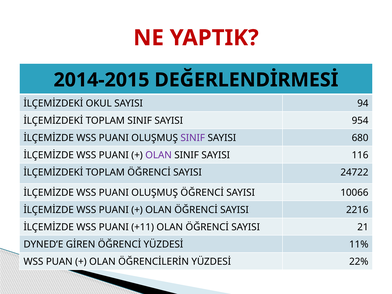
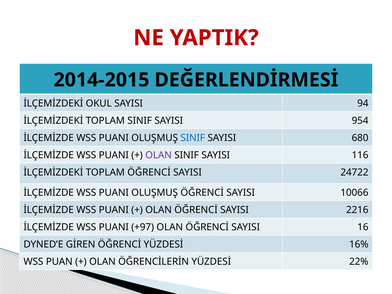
SINIF at (193, 138) colour: purple -> blue
+11: +11 -> +97
21: 21 -> 16
11%: 11% -> 16%
